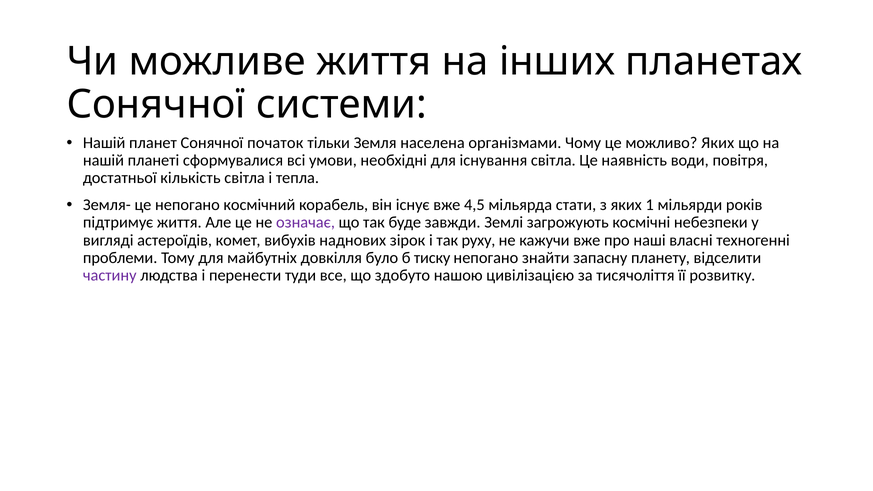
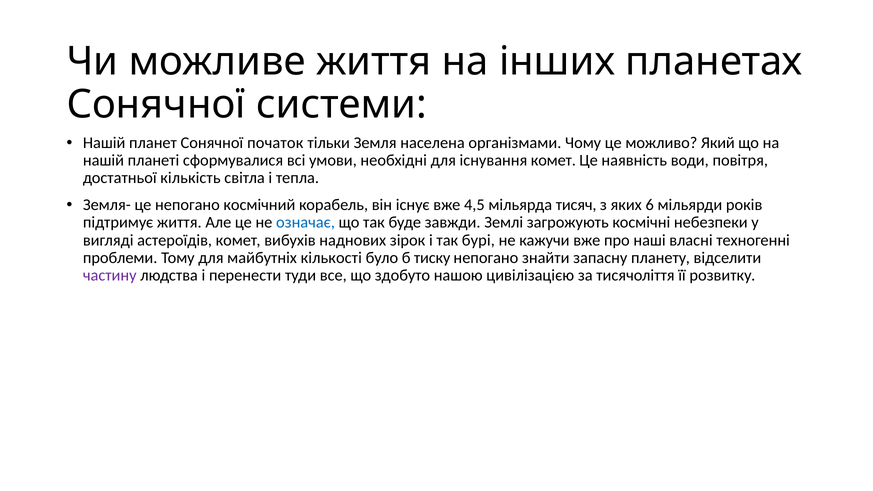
можливо Яких: Яких -> Який
існування світла: світла -> комет
стати: стати -> тисяч
1: 1 -> 6
означає colour: purple -> blue
руху: руху -> бурі
довкілля: довкілля -> кількості
